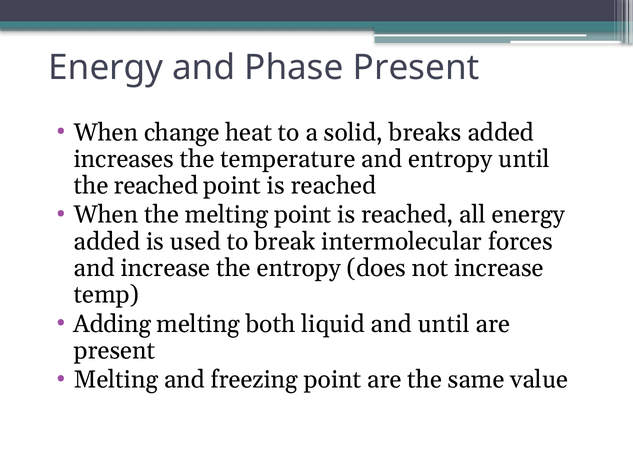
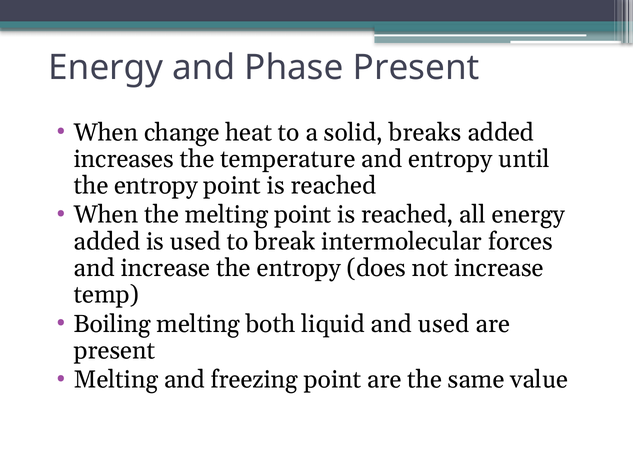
reached at (156, 186): reached -> entropy
Adding: Adding -> Boiling
and until: until -> used
